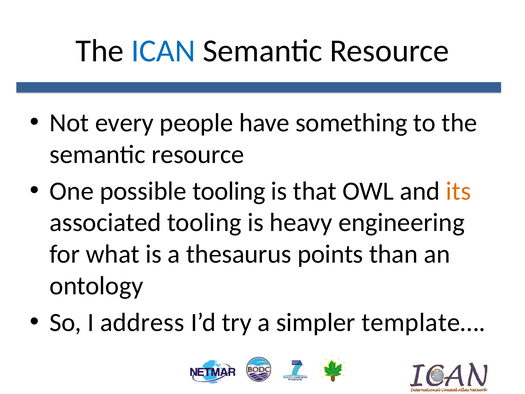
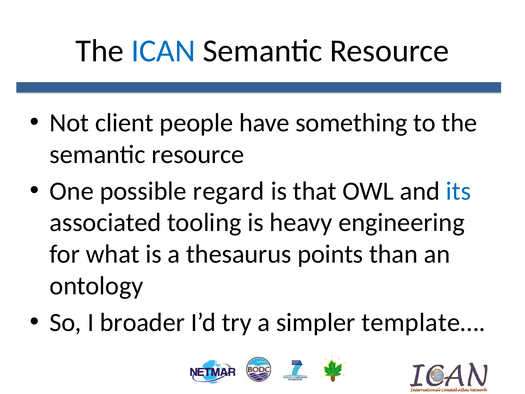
every: every -> client
possible tooling: tooling -> regard
its colour: orange -> blue
address: address -> broader
